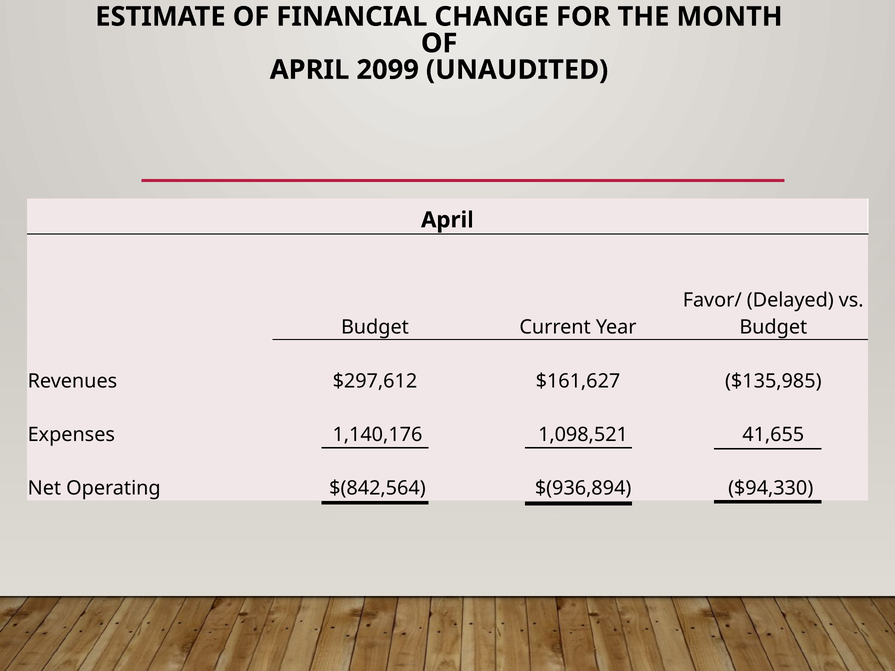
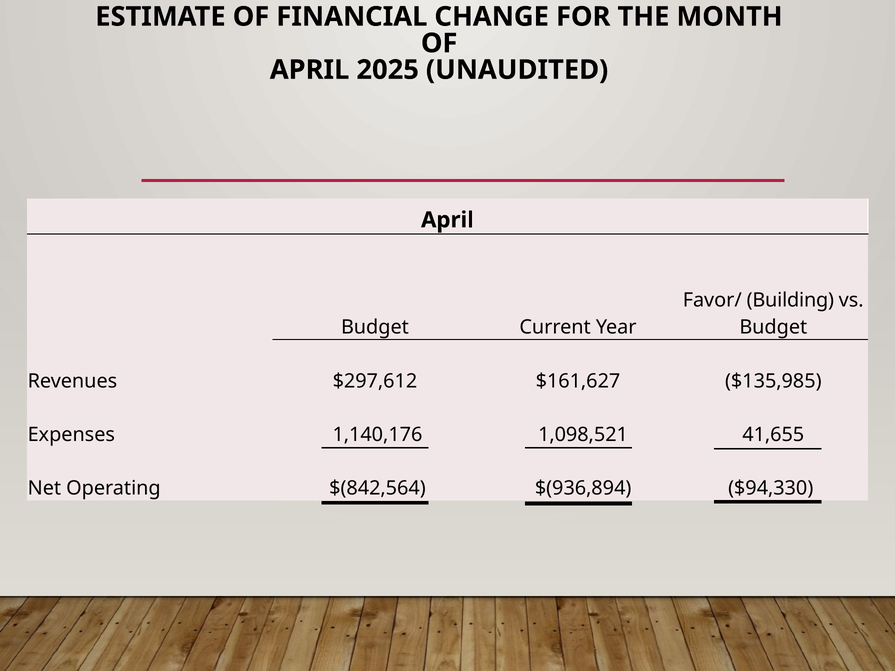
2099: 2099 -> 2025
Delayed: Delayed -> Building
